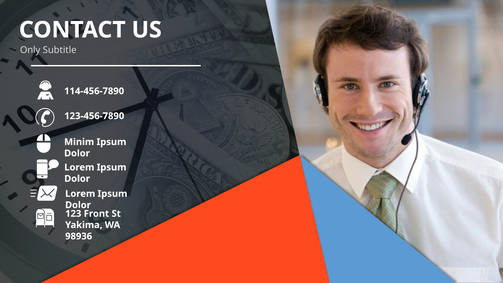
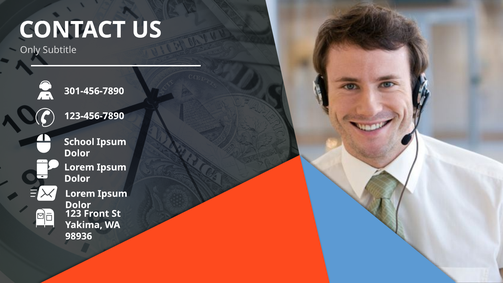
114-456-7890: 114-456-7890 -> 301-456-7890
Minim: Minim -> School
